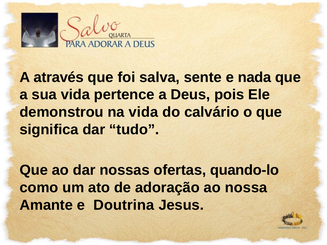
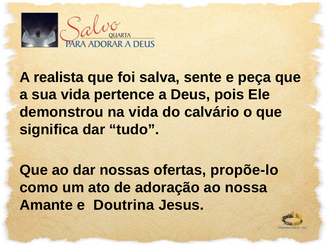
através: através -> realista
nada: nada -> peça
quando-lo: quando-lo -> propõe-lo
